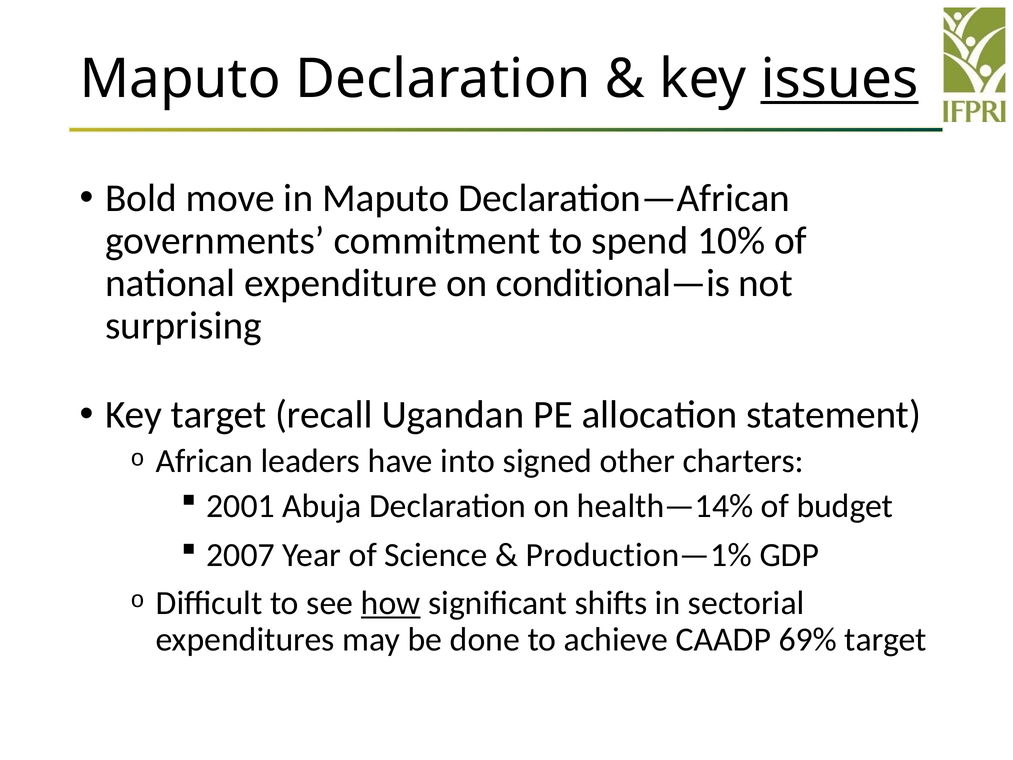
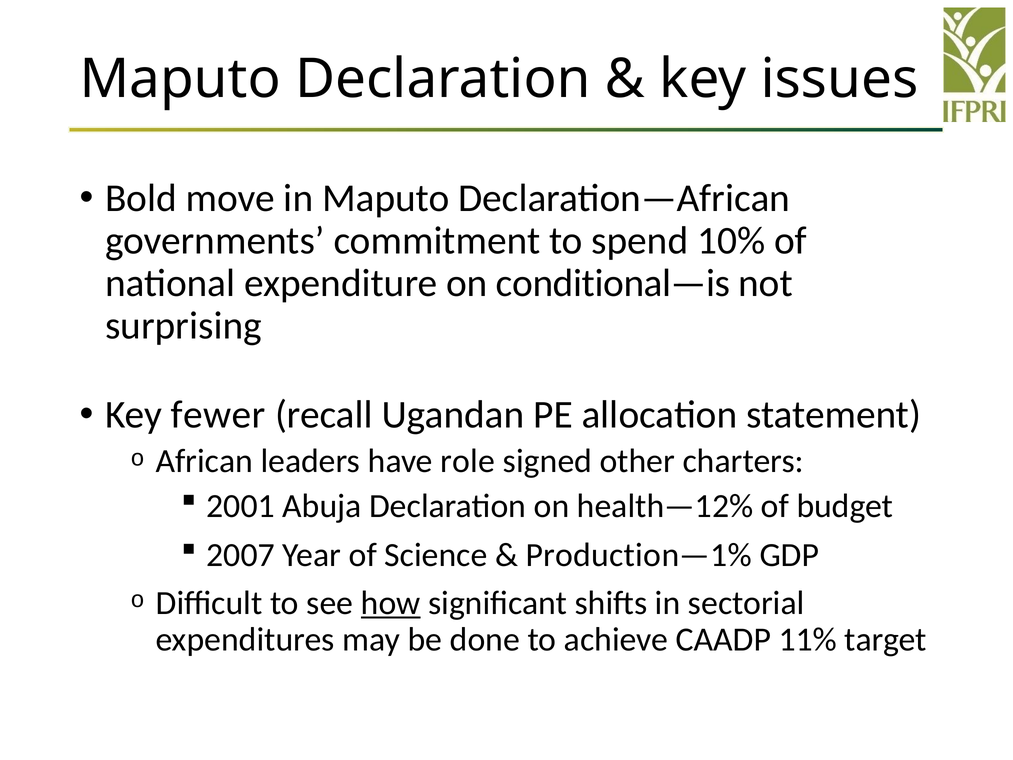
issues underline: present -> none
Key target: target -> fewer
into: into -> role
health—14%: health—14% -> health—12%
69%: 69% -> 11%
